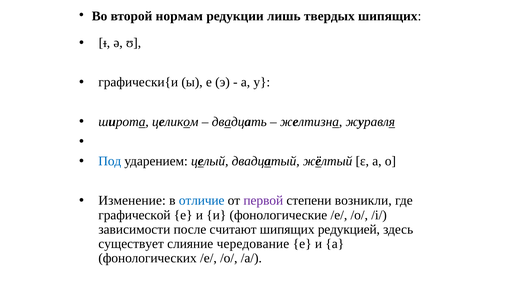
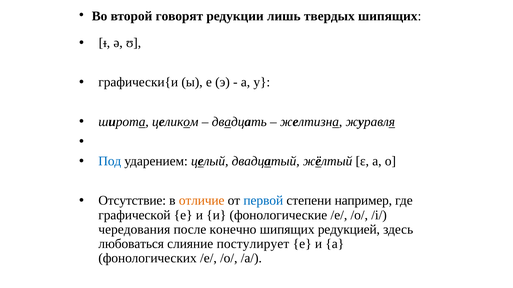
нормам: нормам -> говорят
Изменение: Изменение -> Отсутствие
отличие colour: blue -> orange
первой colour: purple -> blue
возникли: возникли -> например
зависимости: зависимости -> чередования
считают: считают -> конечно
существует: существует -> любоваться
чередование: чередование -> постулирует
